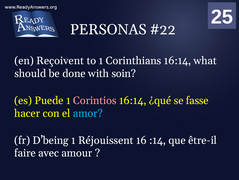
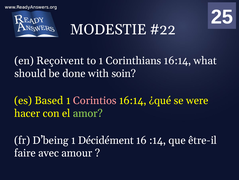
PERSONAS: PERSONAS -> MODESTIE
Puede: Puede -> Based
fasse: fasse -> were
amor colour: light blue -> light green
Réjouissent: Réjouissent -> Décidément
